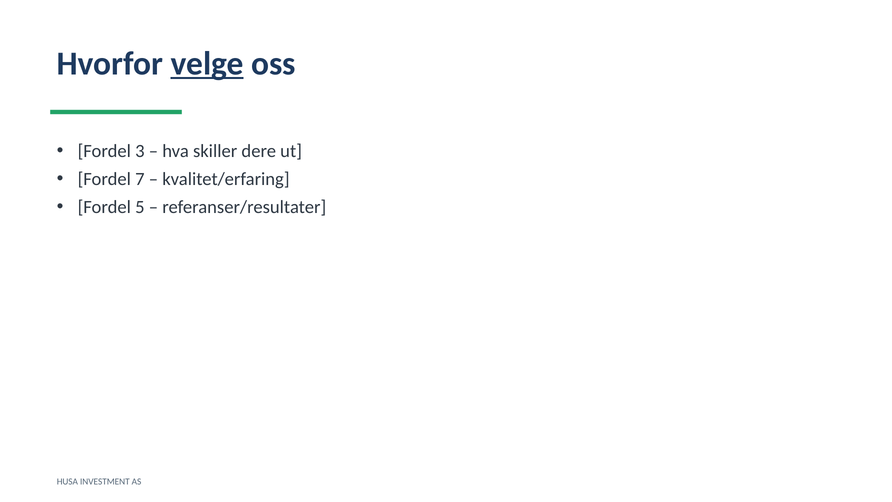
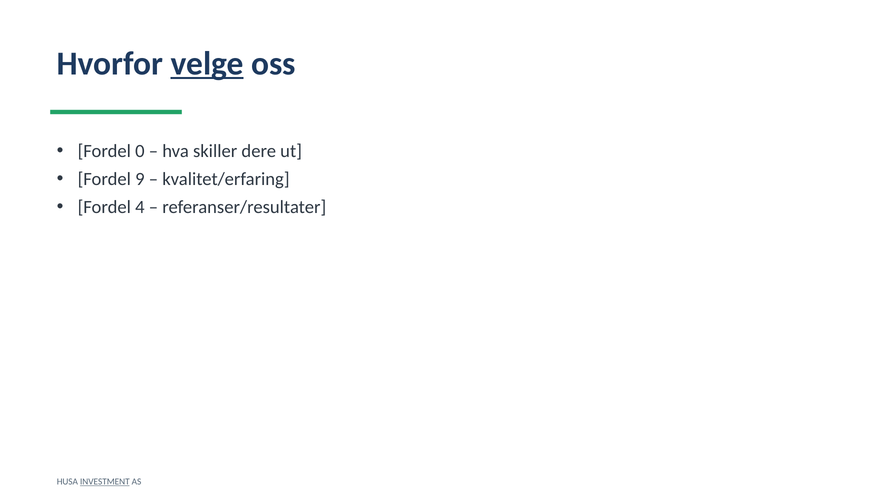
3: 3 -> 0
7: 7 -> 9
5: 5 -> 4
INVESTMENT underline: none -> present
